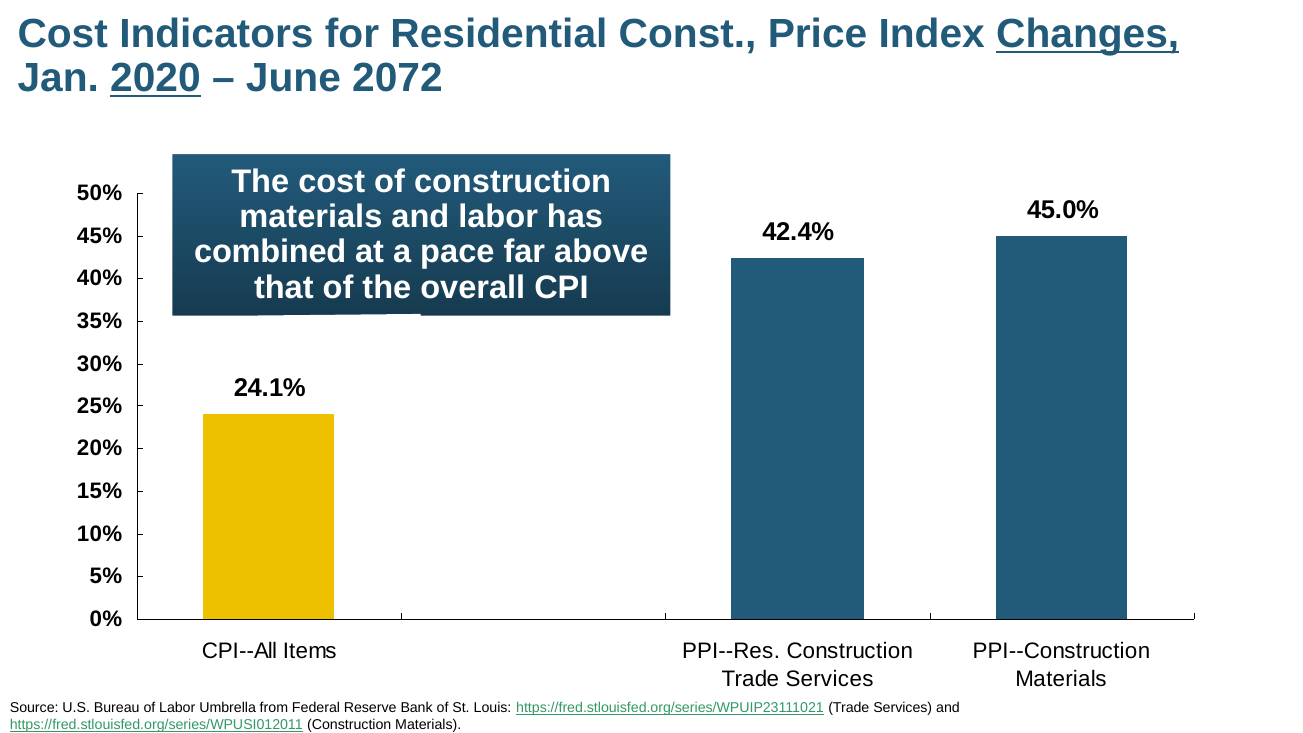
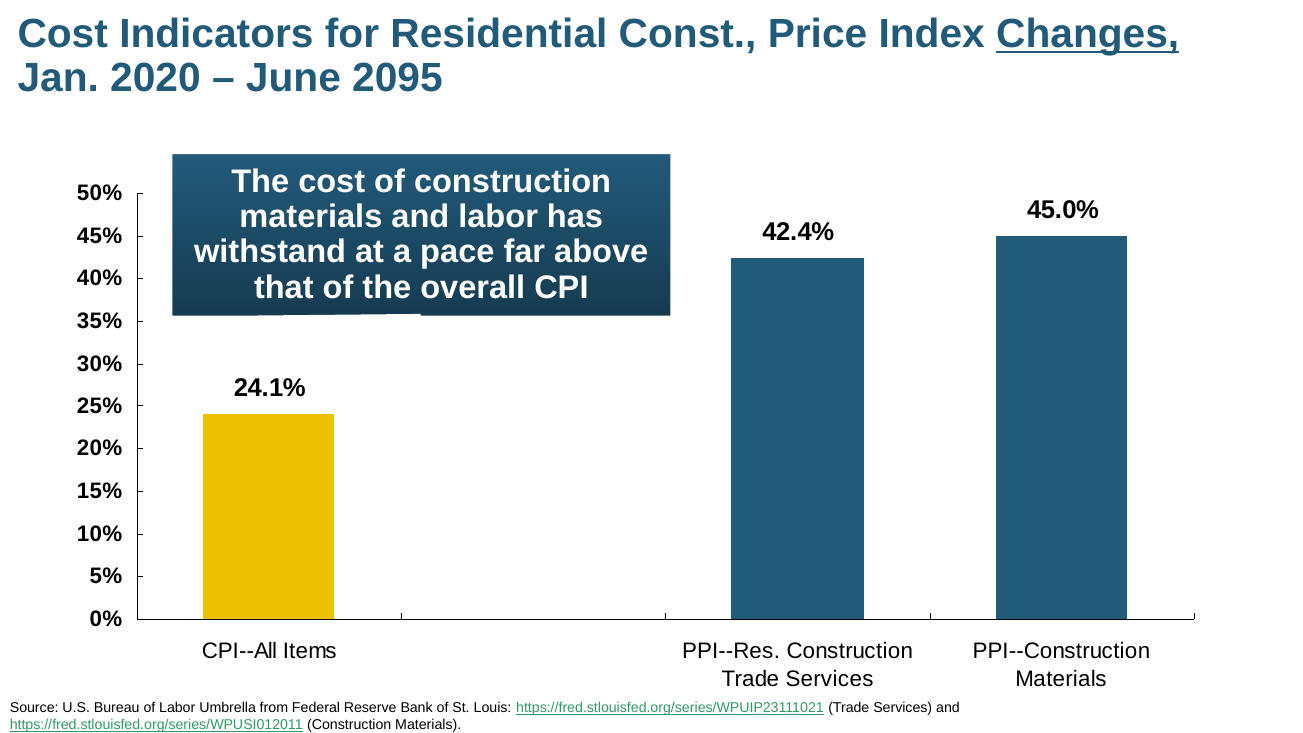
2020 underline: present -> none
2072: 2072 -> 2095
combined: combined -> withstand
